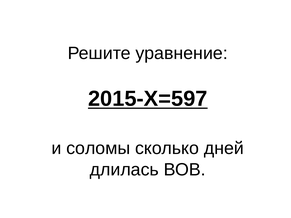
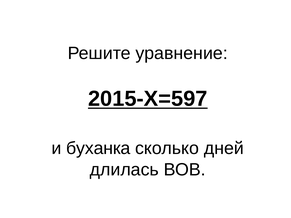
соломы: соломы -> буханка
